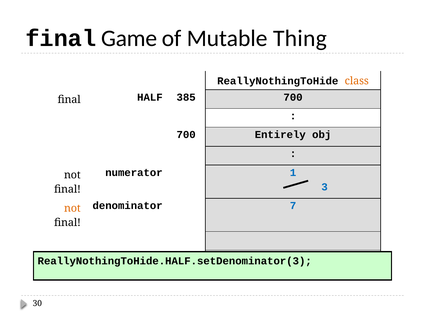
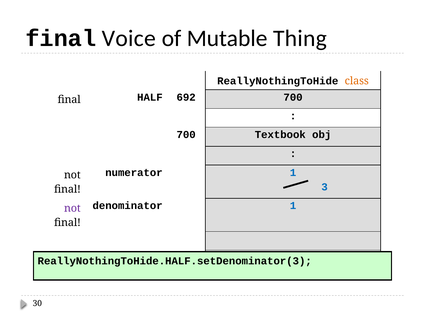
Game: Game -> Voice
385: 385 -> 692
Entirely: Entirely -> Textbook
denominator 7: 7 -> 1
not at (72, 208) colour: orange -> purple
